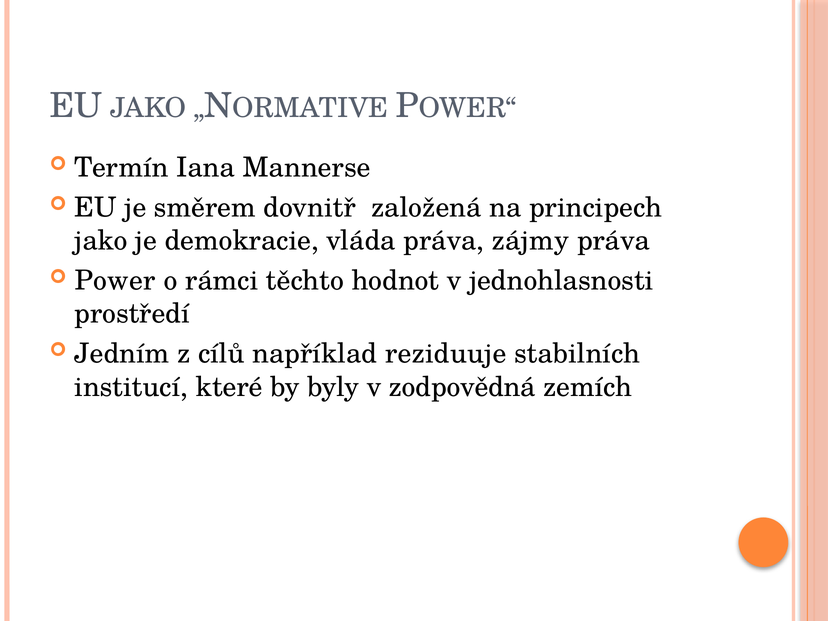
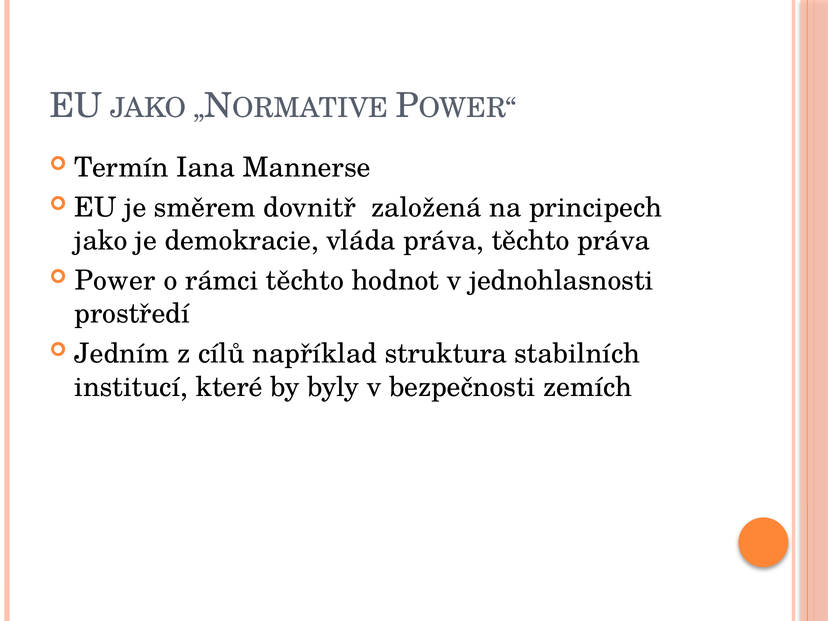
práva zájmy: zájmy -> těchto
reziduuje: reziduuje -> struktura
zodpovědná: zodpovědná -> bezpečnosti
